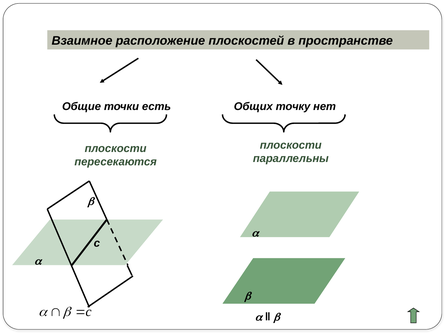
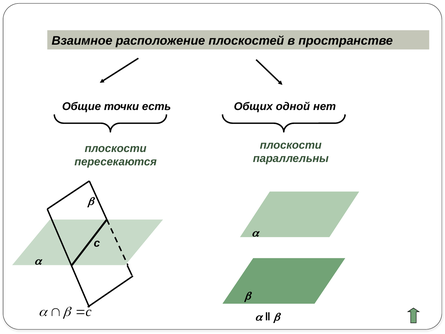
точку: точку -> одной
